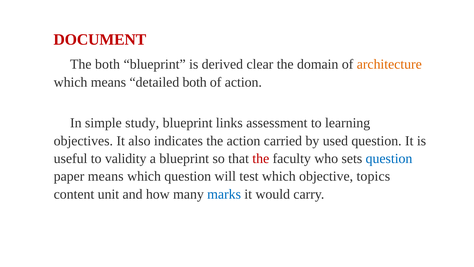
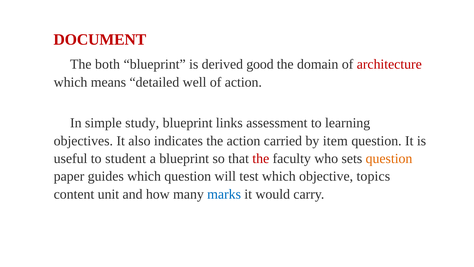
clear: clear -> good
architecture colour: orange -> red
detailed both: both -> well
used: used -> item
validity: validity -> student
question at (389, 158) colour: blue -> orange
paper means: means -> guides
